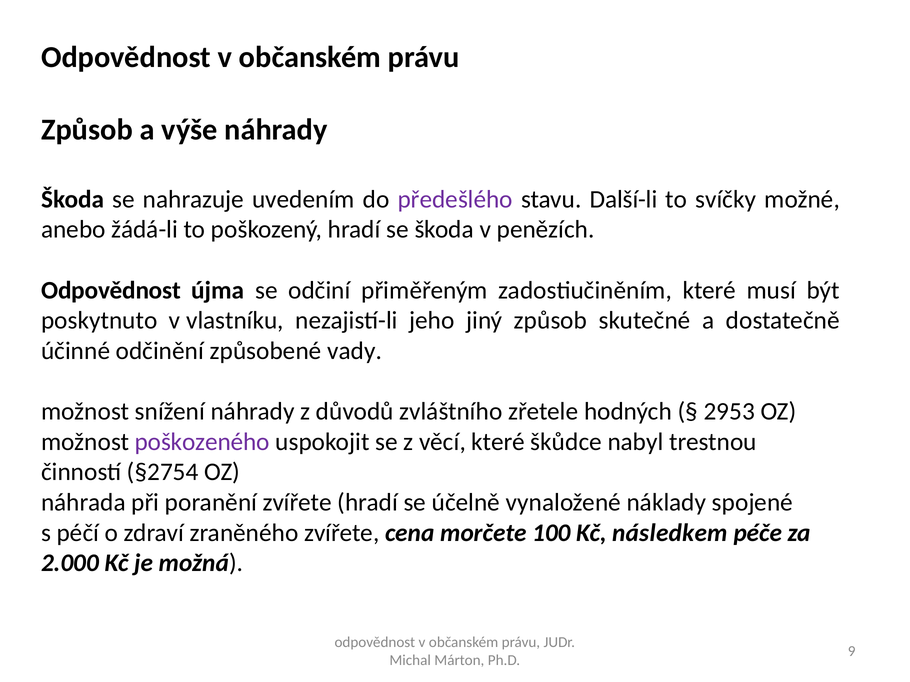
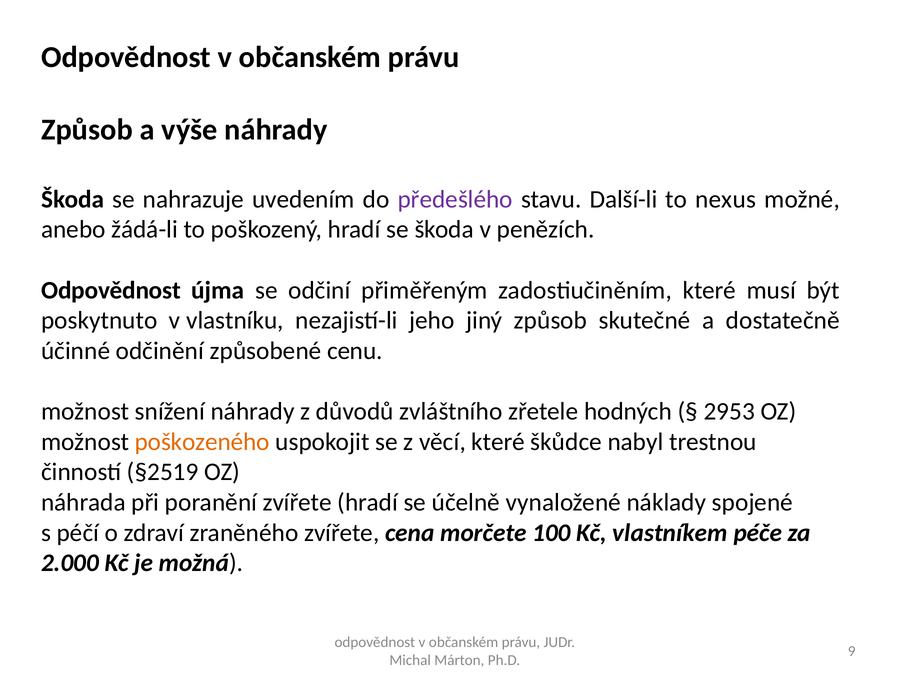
svíčky: svíčky -> nexus
vady: vady -> cenu
poškozeného colour: purple -> orange
§2754: §2754 -> §2519
následkem: následkem -> vlastníkem
